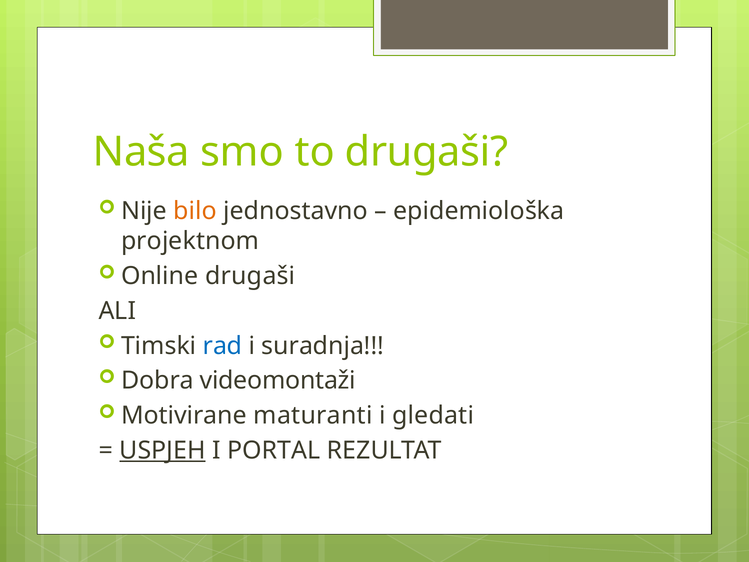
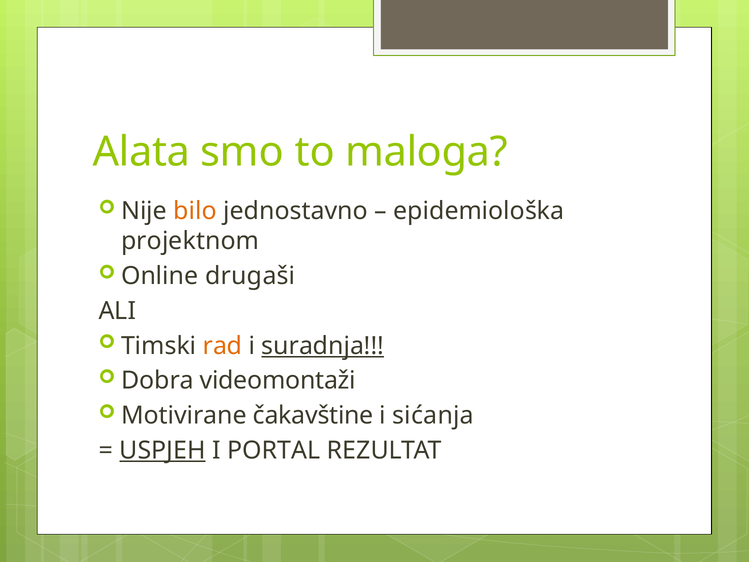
Naša: Naša -> Alata
to drugaši: drugaši -> maloga
rad colour: blue -> orange
suradnja underline: none -> present
maturanti: maturanti -> čakavštine
gledati: gledati -> sićanja
